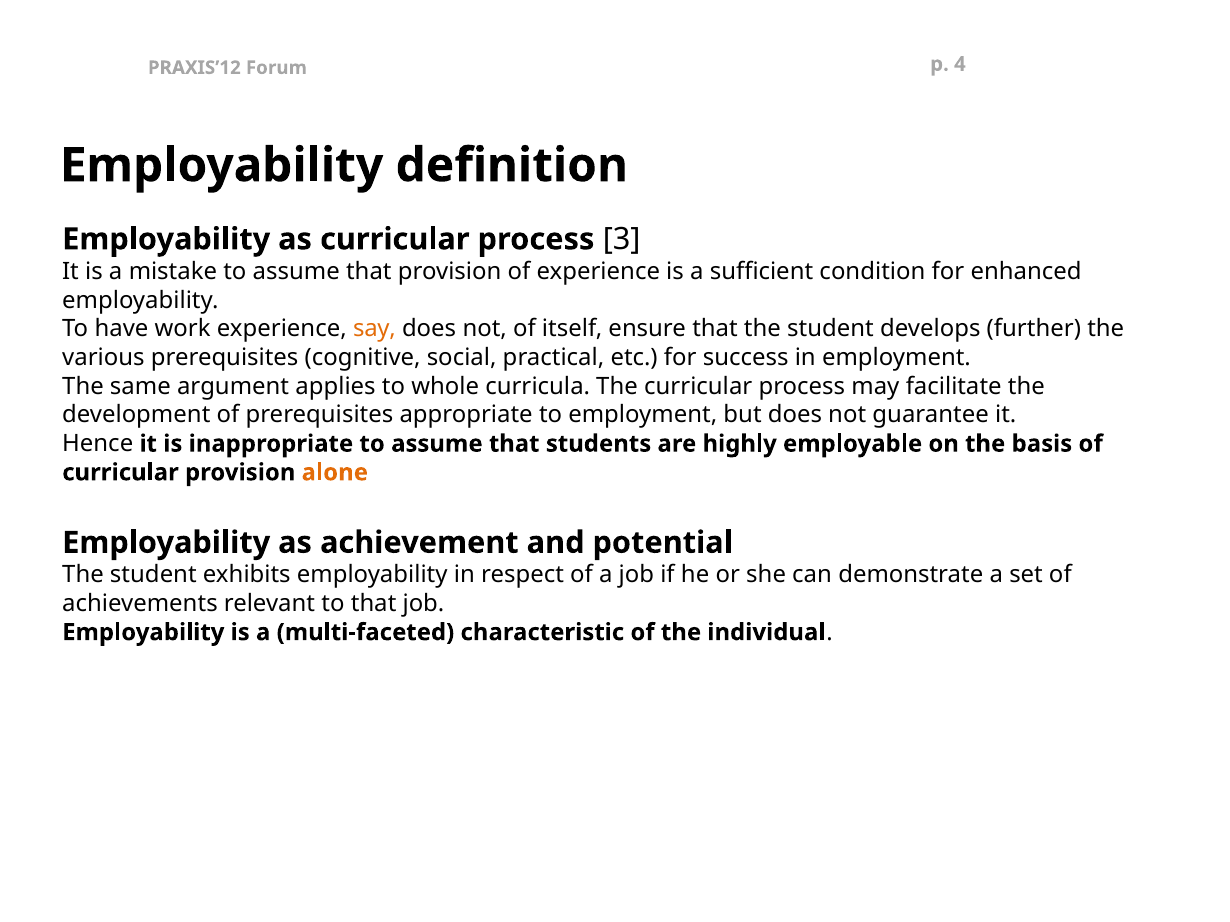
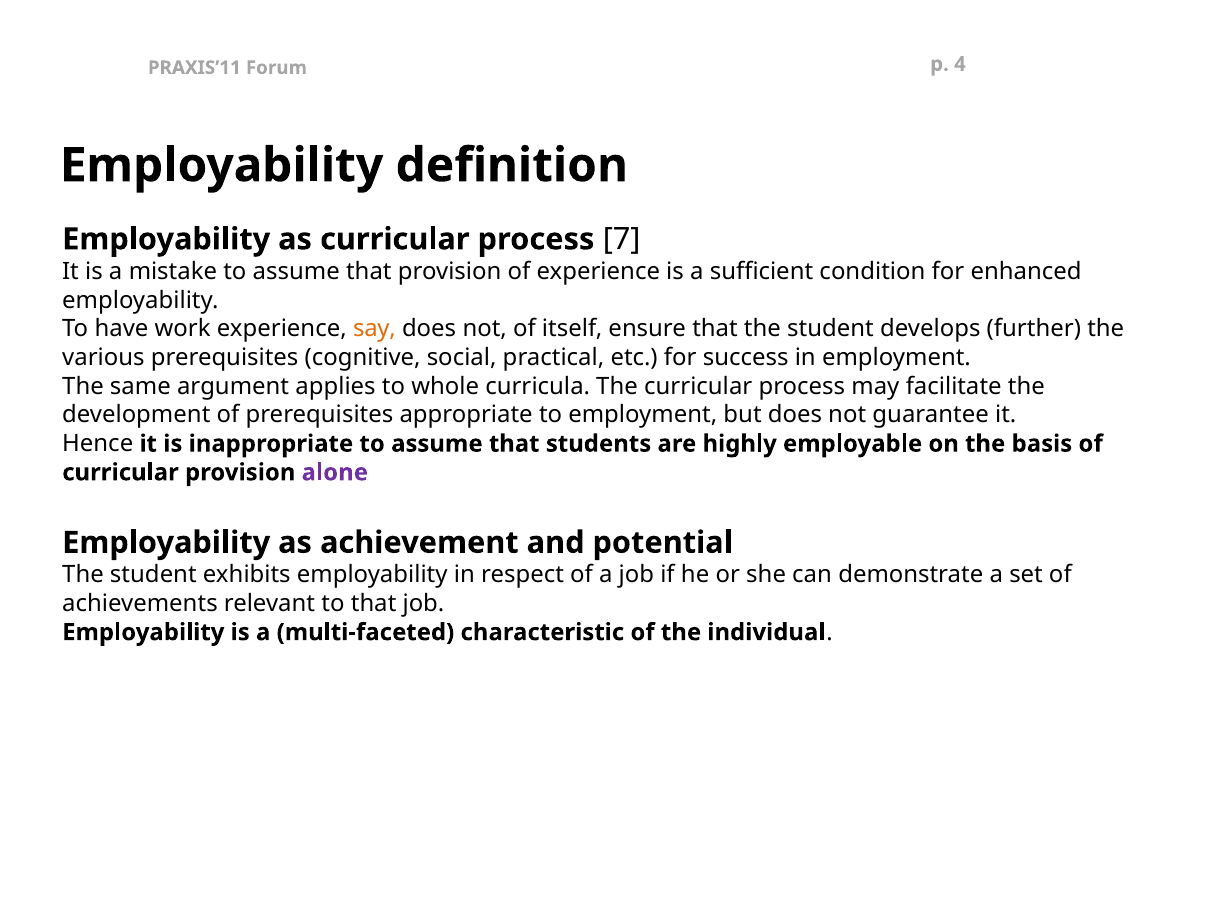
PRAXIS’12: PRAXIS’12 -> PRAXIS’11
3: 3 -> 7
alone colour: orange -> purple
